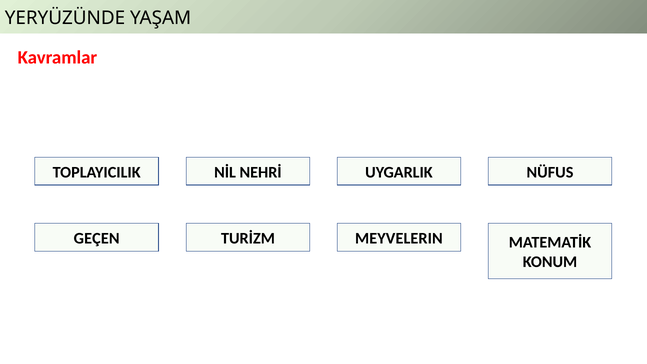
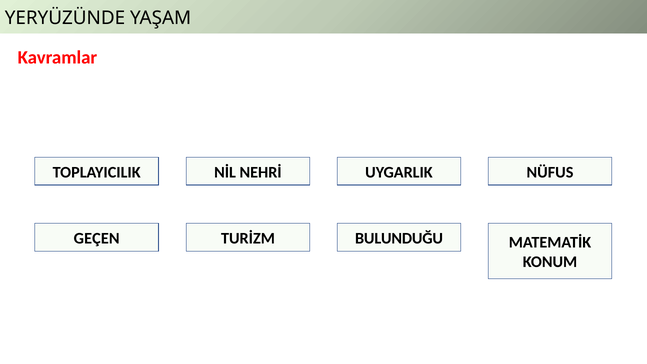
MEYVELERIN: MEYVELERIN -> BULUNDUĞU
